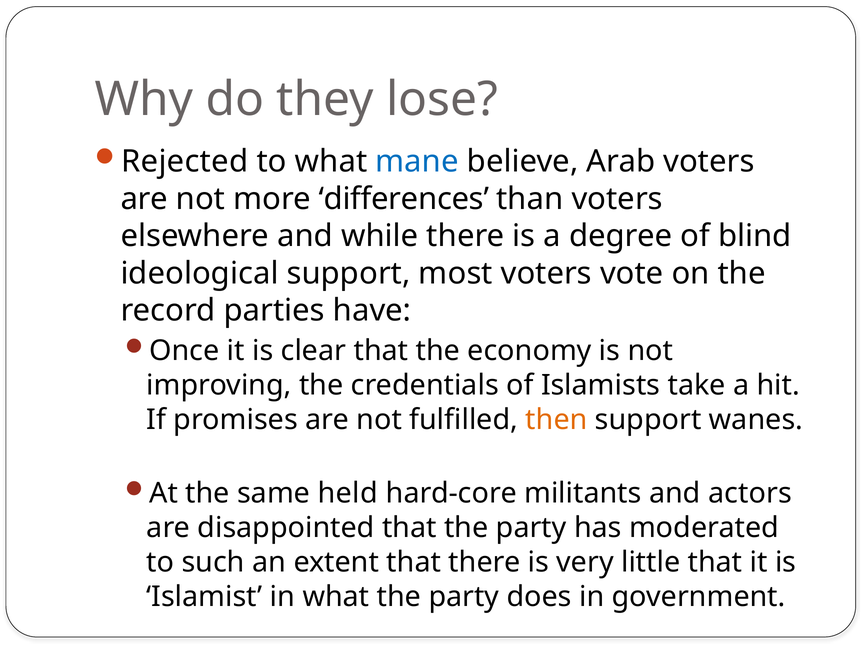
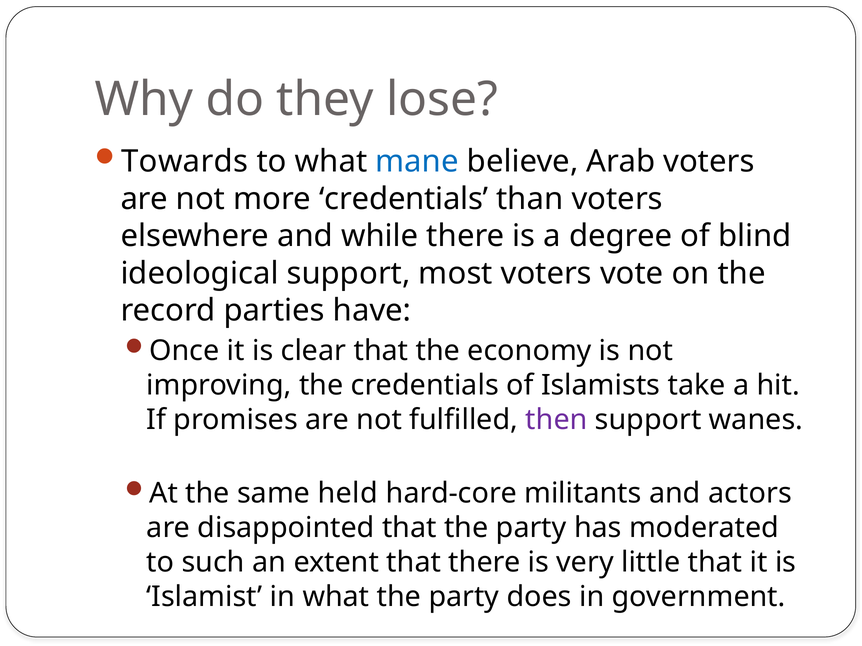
Rejected: Rejected -> Towards
more differences: differences -> credentials
then colour: orange -> purple
